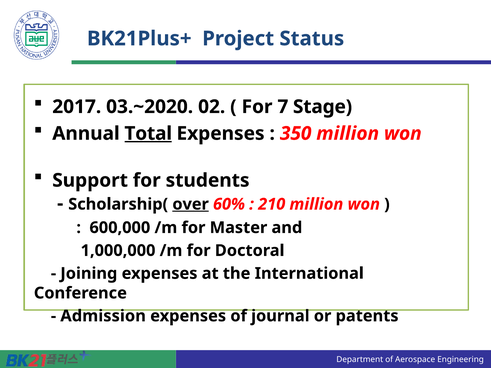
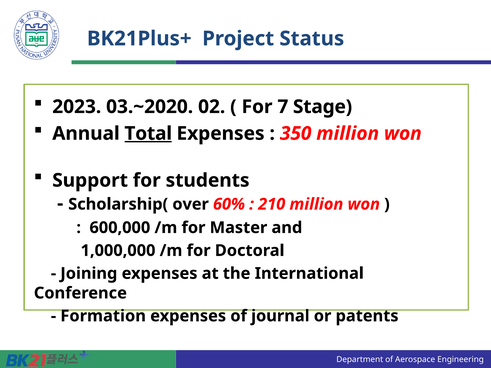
2017: 2017 -> 2023
over underline: present -> none
Admission: Admission -> Formation
